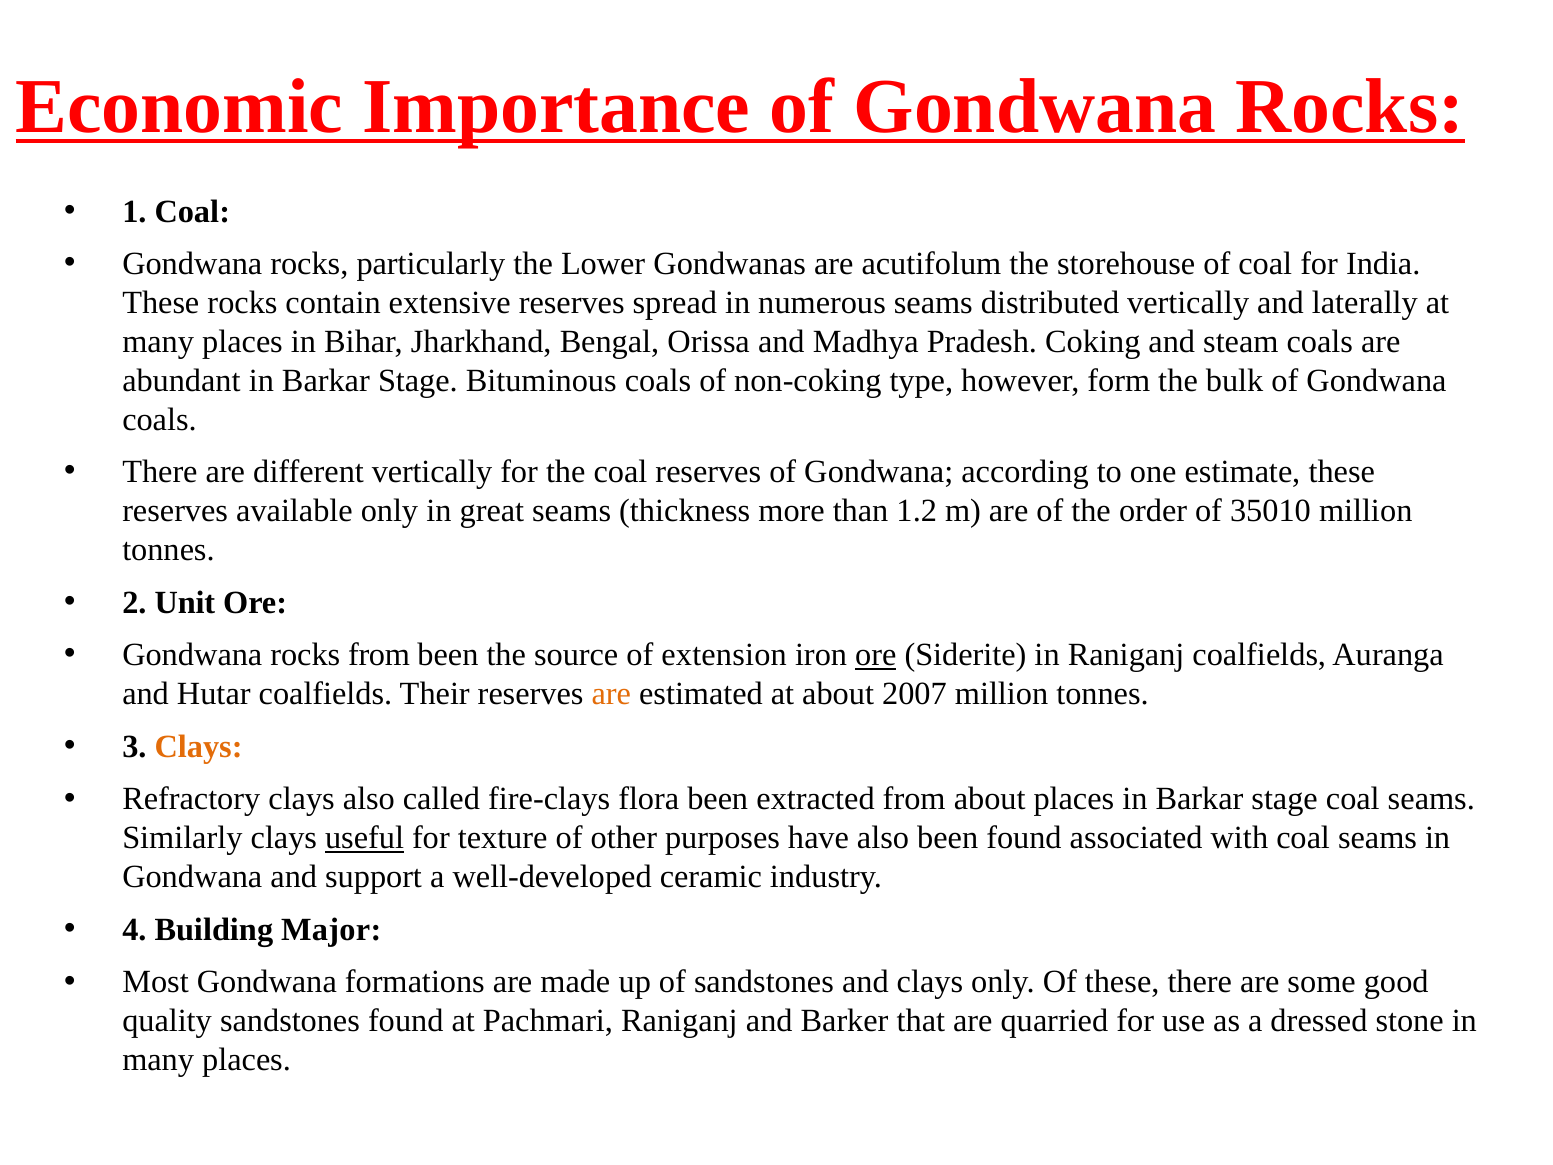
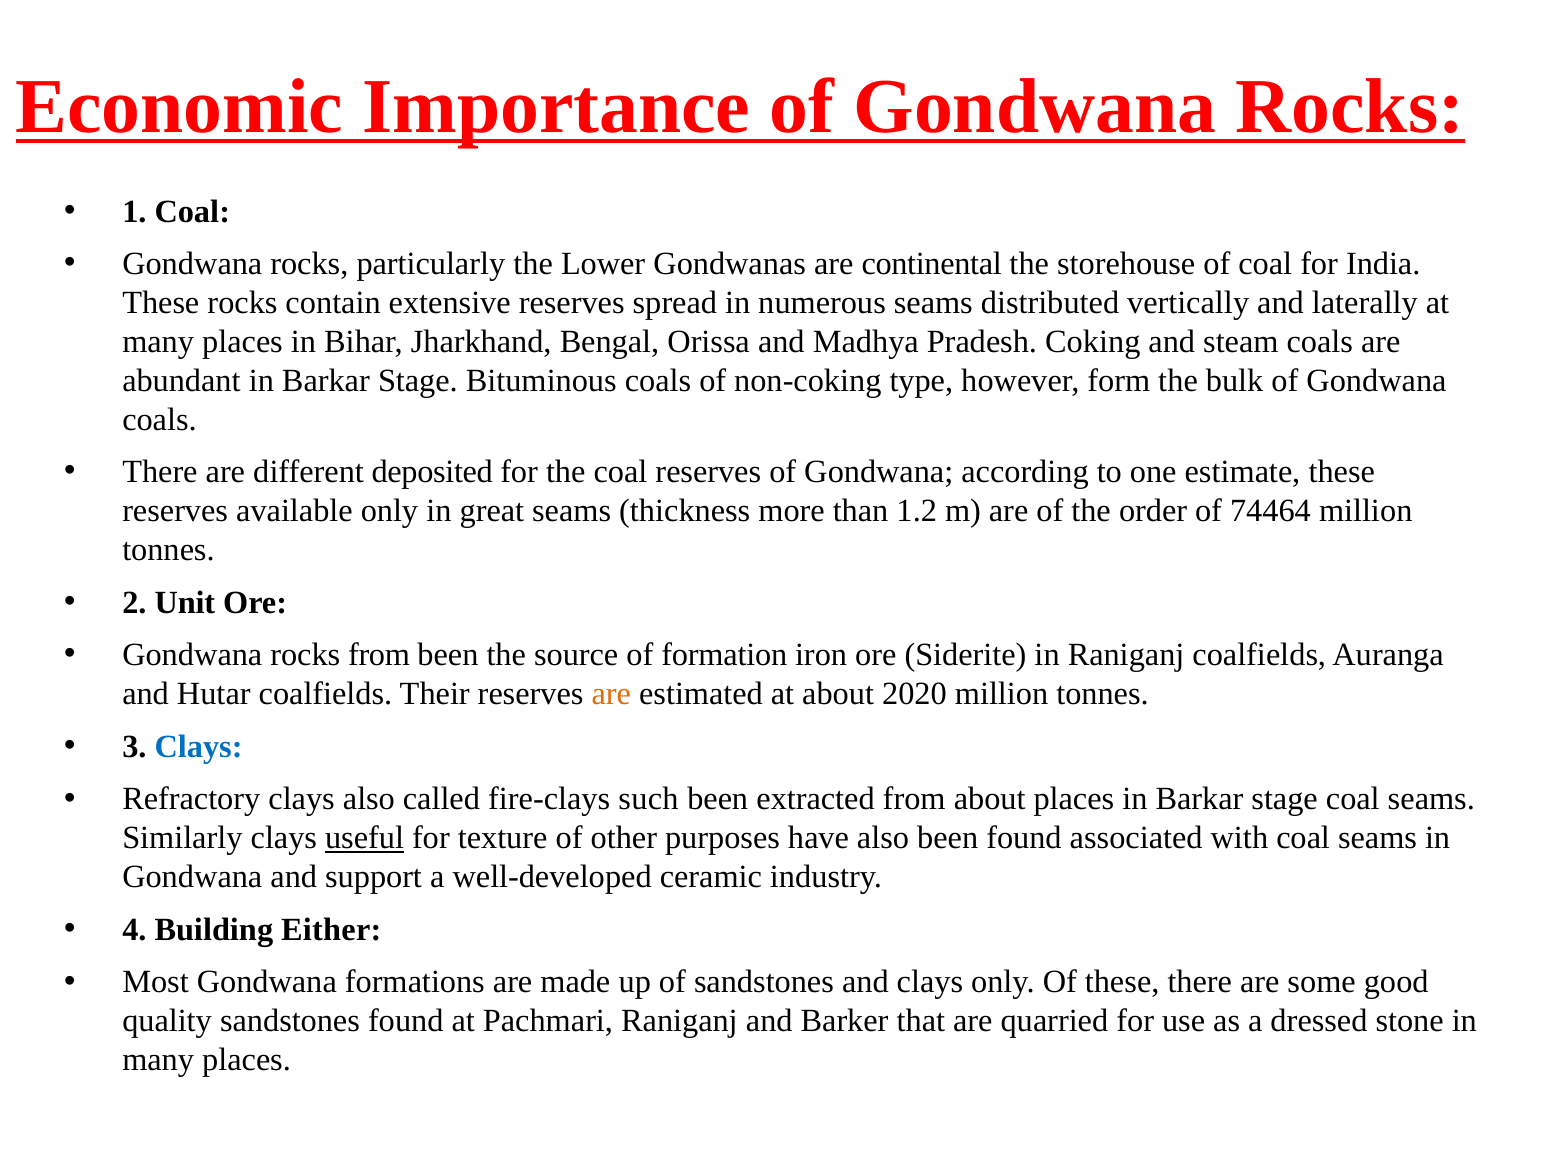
acutifolum: acutifolum -> continental
different vertically: vertically -> deposited
35010: 35010 -> 74464
extension: extension -> formation
ore at (876, 655) underline: present -> none
2007: 2007 -> 2020
Clays at (199, 746) colour: orange -> blue
flora: flora -> such
Major: Major -> Either
